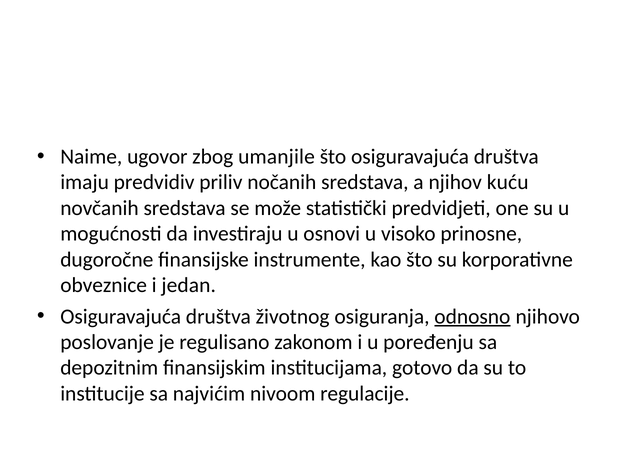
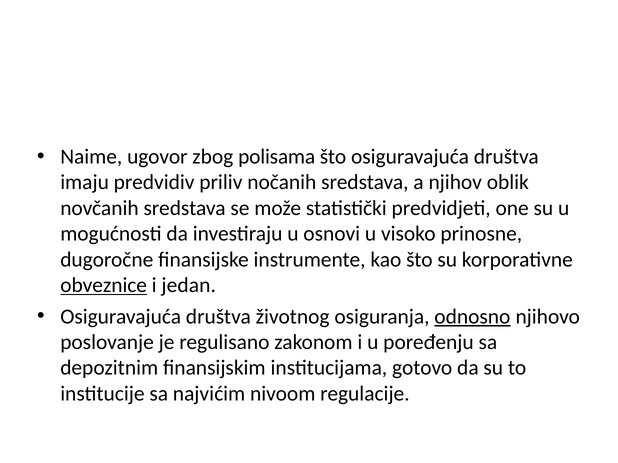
umanjile: umanjile -> polisama
kuću: kuću -> oblik
obveznice underline: none -> present
